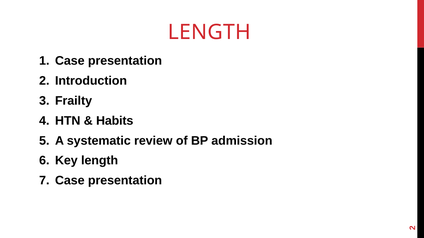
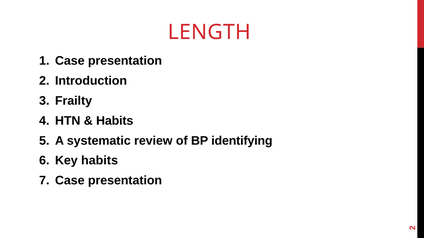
admission: admission -> identifying
Key length: length -> habits
